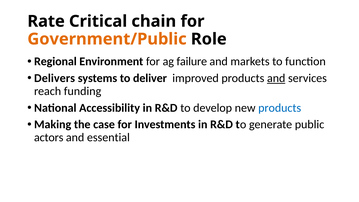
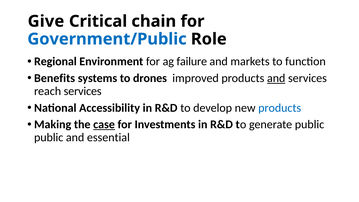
Rate: Rate -> Give
Government/Public colour: orange -> blue
Delivers: Delivers -> Benefits
deliver: deliver -> drones
reach funding: funding -> services
case underline: none -> present
actors at (49, 137): actors -> public
